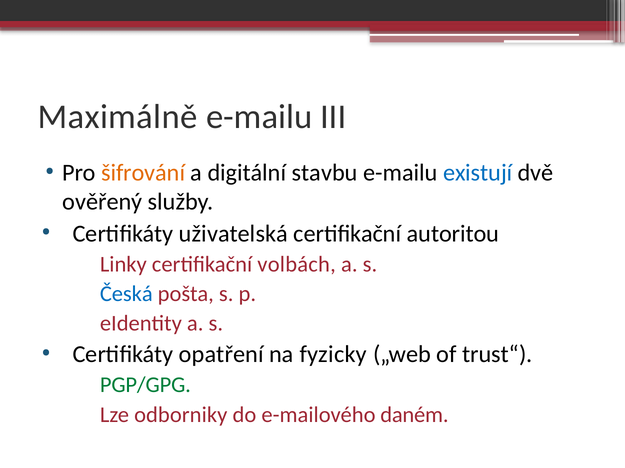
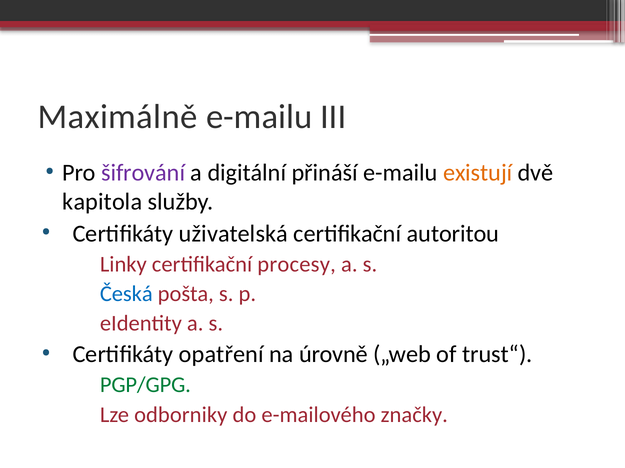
šifrování colour: orange -> purple
stavbu: stavbu -> přináší
existují colour: blue -> orange
ověřený: ověřený -> kapitola
volbách: volbách -> procesy
fyzicky: fyzicky -> úrovně
daném: daném -> značky
